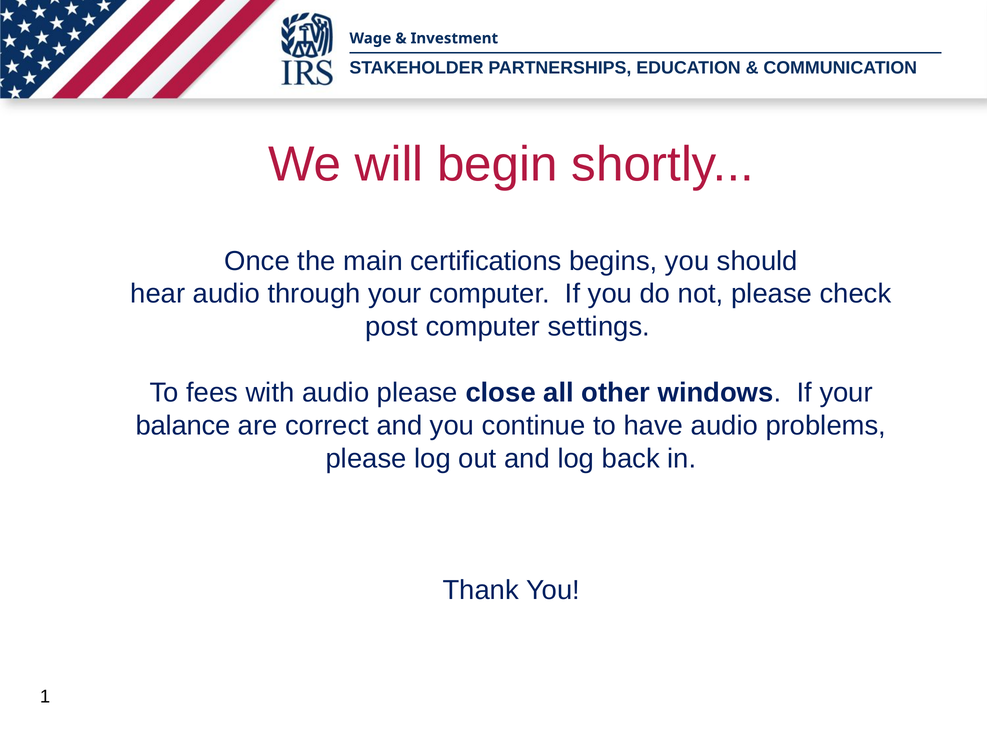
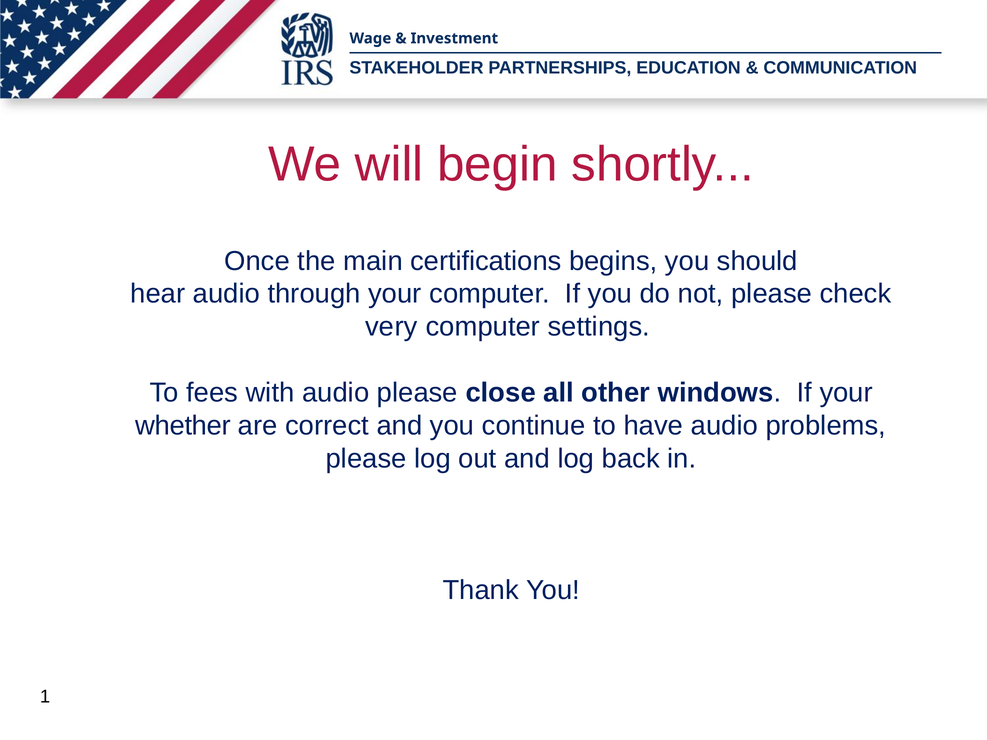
post: post -> very
balance: balance -> whether
